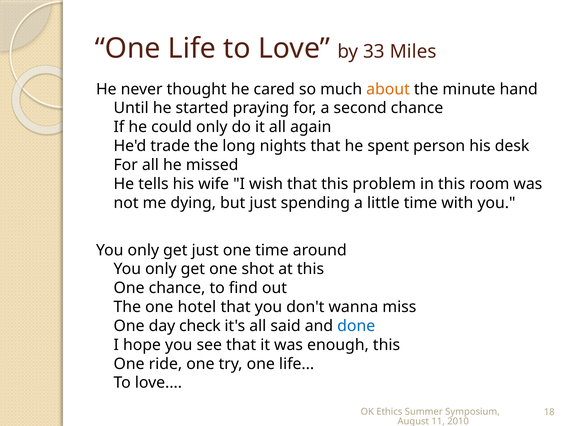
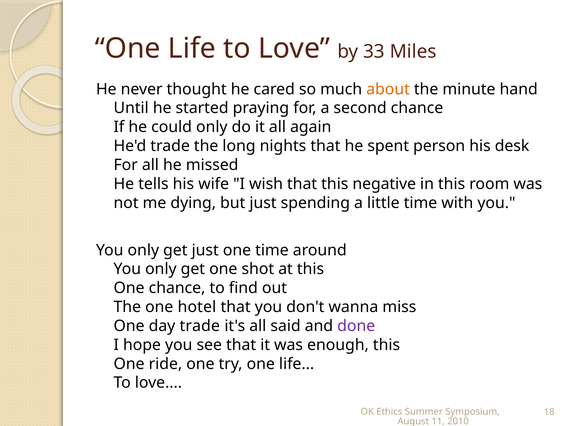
problem: problem -> negative
day check: check -> trade
done colour: blue -> purple
